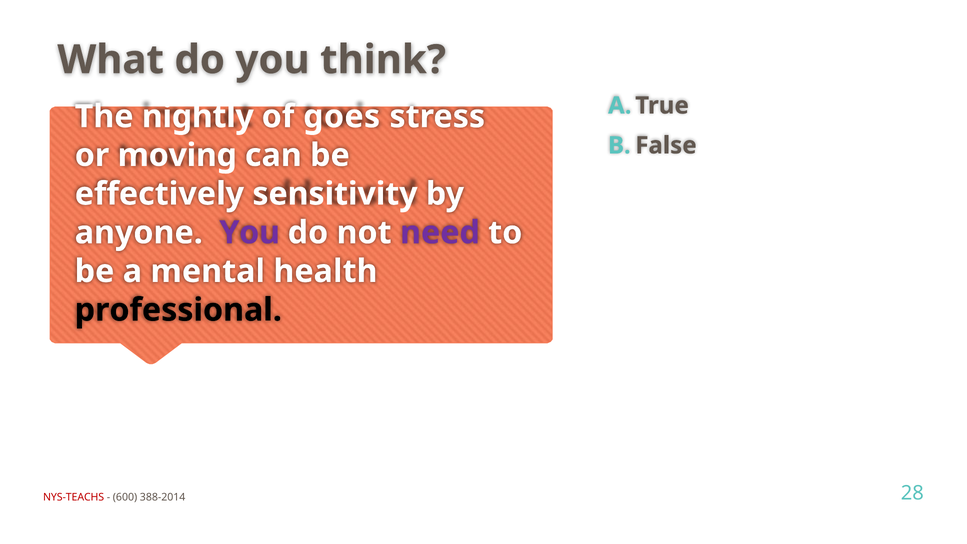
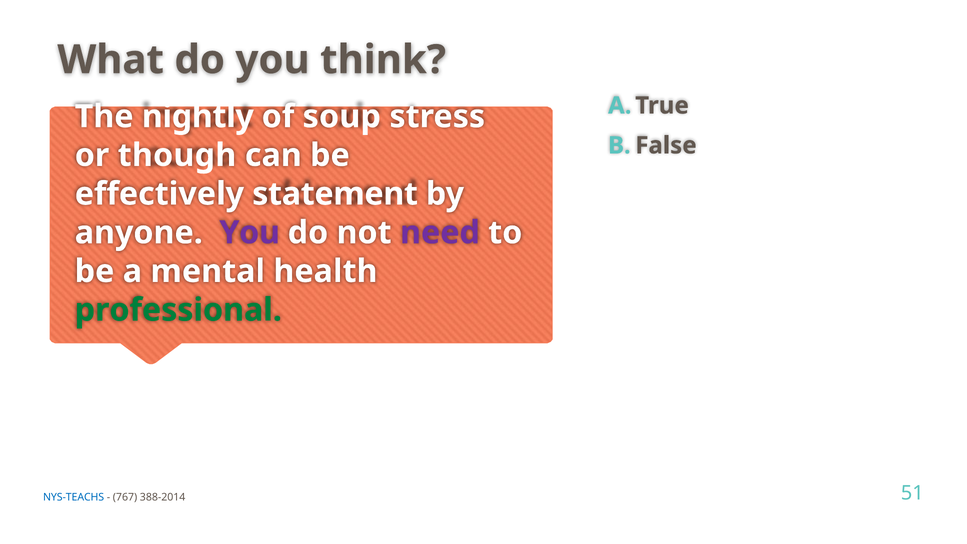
goes: goes -> soup
moving: moving -> though
sensitivity: sensitivity -> statement
professional colour: black -> green
NYS-TEACHS colour: red -> blue
600: 600 -> 767
28: 28 -> 51
